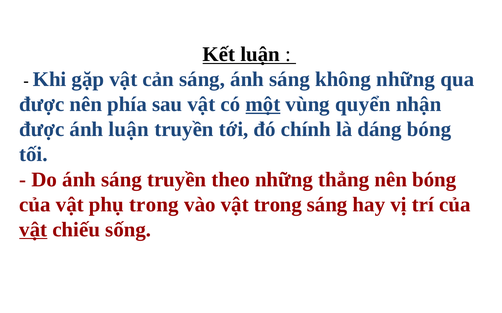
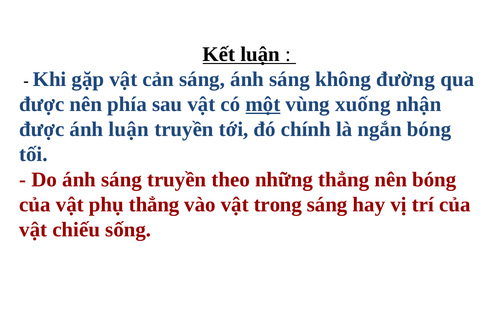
không những: những -> đường
quyển: quyển -> xuống
dáng: dáng -> ngắn
phụ trong: trong -> thẳng
vật at (33, 230) underline: present -> none
